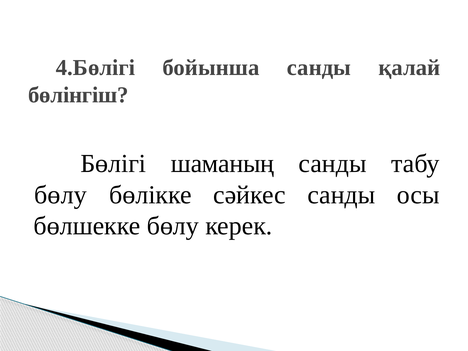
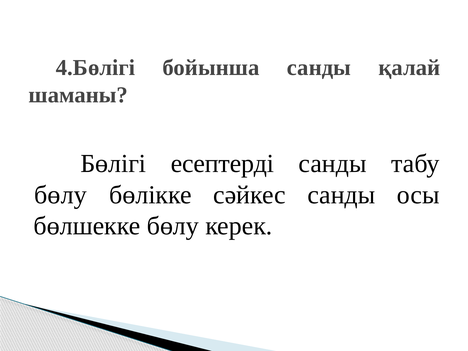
бөлінгіш: бөлінгіш -> шаманы
шаманың: шаманың -> есептерді
